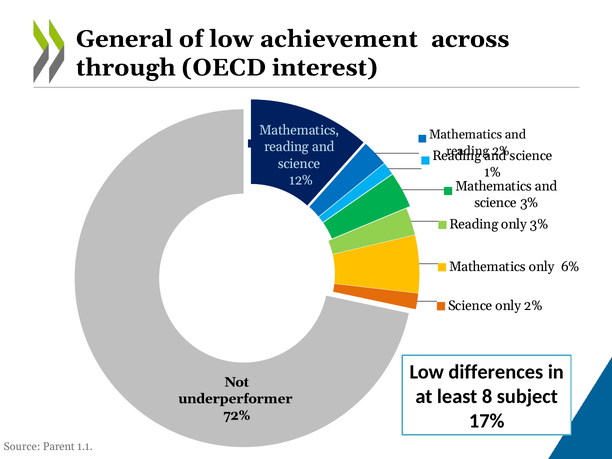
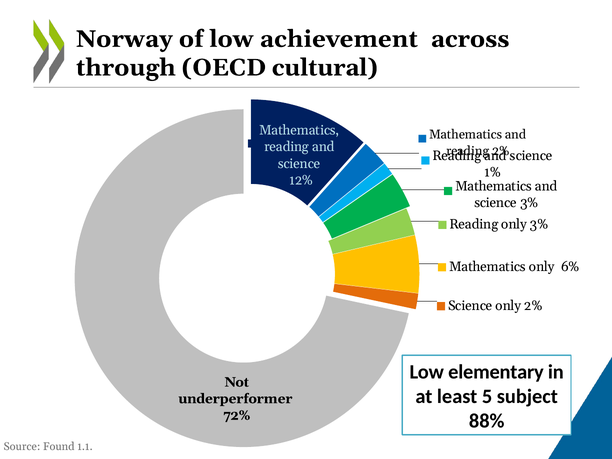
General: General -> Norway
interest: interest -> cultural
differences: differences -> elementary
8: 8 -> 5
17%: 17% -> 88%
Parent: Parent -> Found
